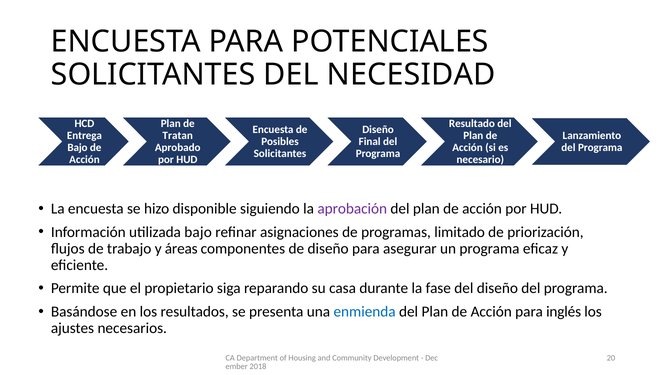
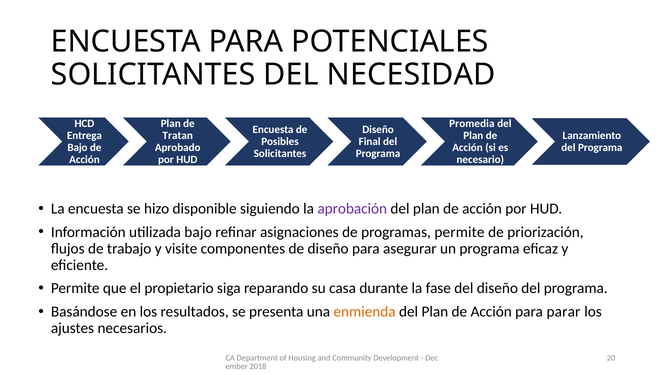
Resultado: Resultado -> Promedia
programas limitado: limitado -> permite
áreas: áreas -> visite
enmienda colour: blue -> orange
inglés: inglés -> parar
